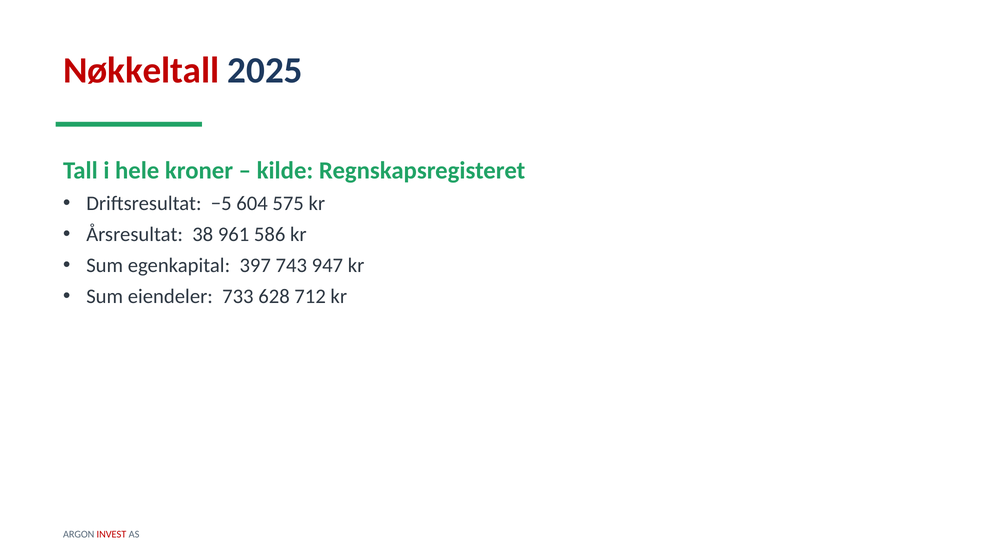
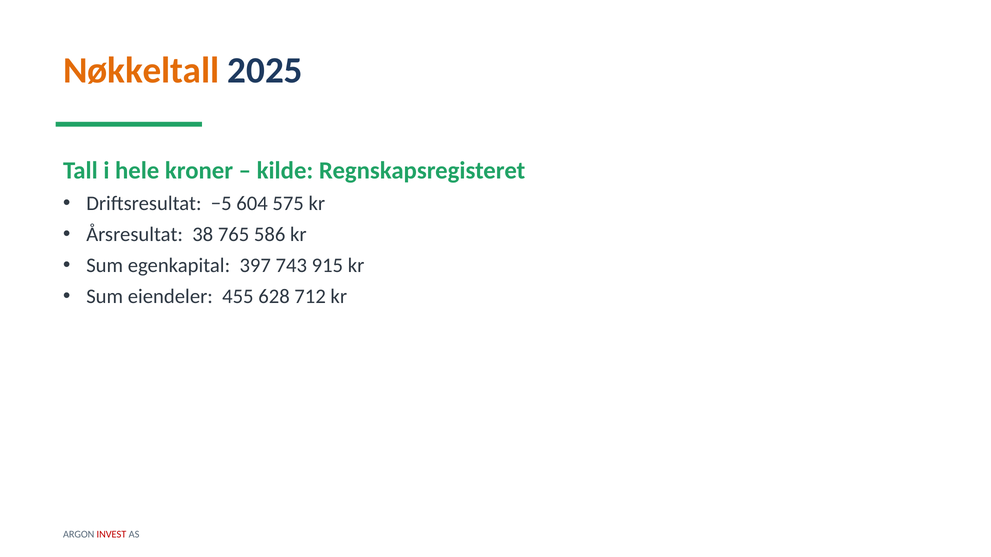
Nøkkeltall colour: red -> orange
961: 961 -> 765
947: 947 -> 915
733: 733 -> 455
